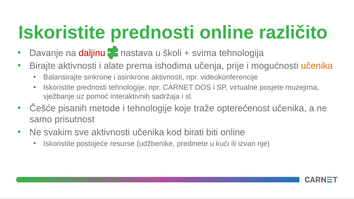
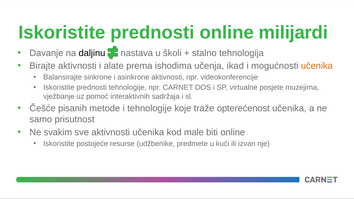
različito: različito -> milijardi
daljinu colour: red -> black
svima: svima -> stalno
prije: prije -> ikad
birati: birati -> male
